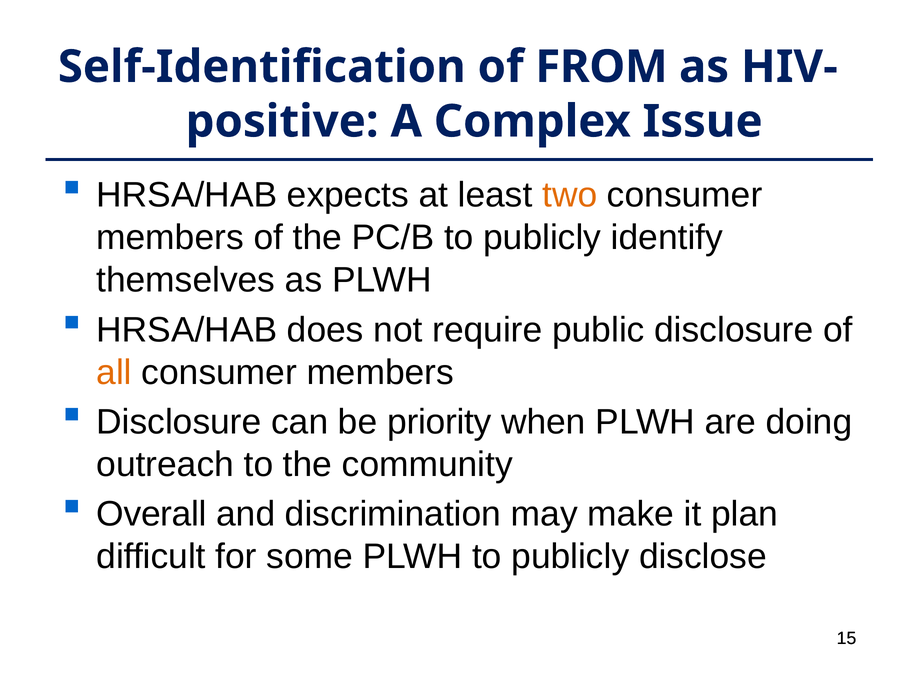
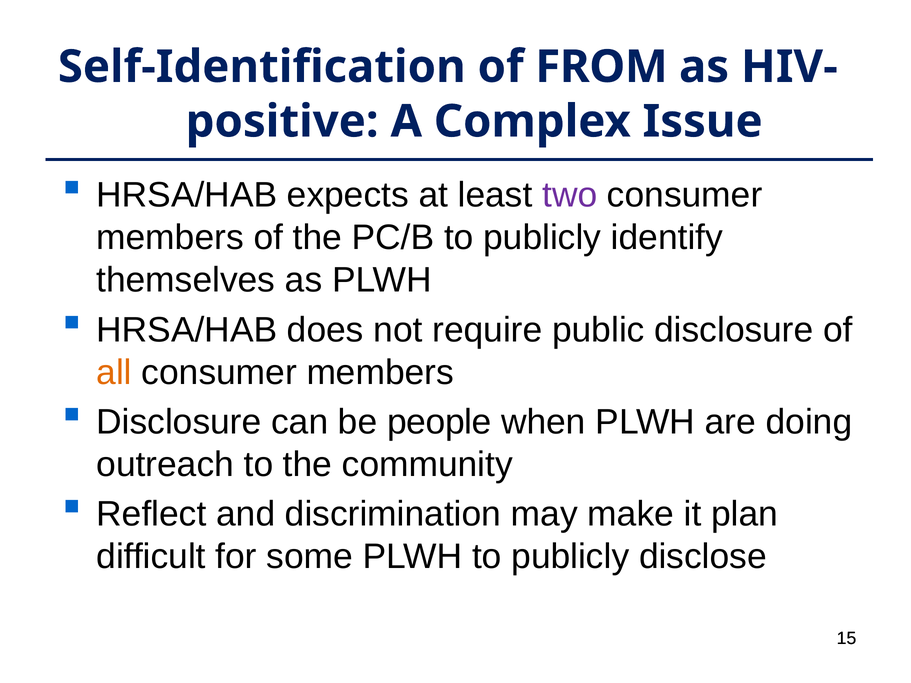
two colour: orange -> purple
priority: priority -> people
Overall: Overall -> Reflect
